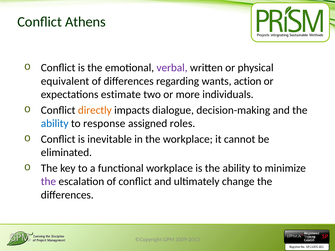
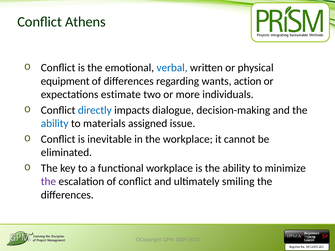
verbal colour: purple -> blue
equivalent: equivalent -> equipment
directly colour: orange -> blue
response: response -> materials
roles: roles -> issue
change: change -> smiling
